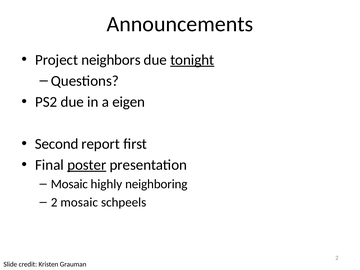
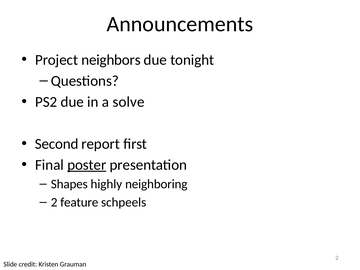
tonight underline: present -> none
eigen: eigen -> solve
Mosaic at (69, 184): Mosaic -> Shapes
2 mosaic: mosaic -> feature
